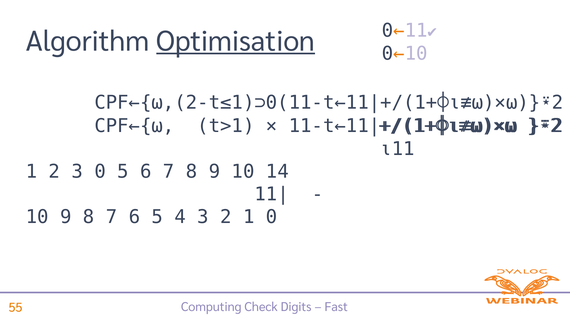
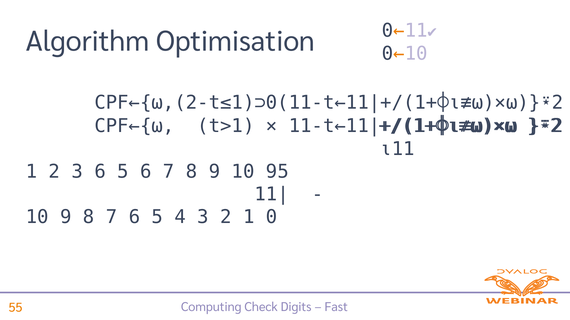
Optimisation underline: present -> none
3 0: 0 -> 6
14: 14 -> 95
